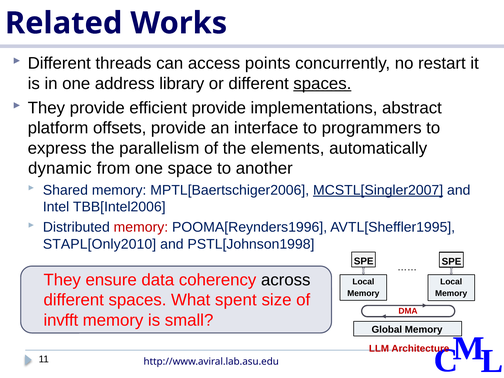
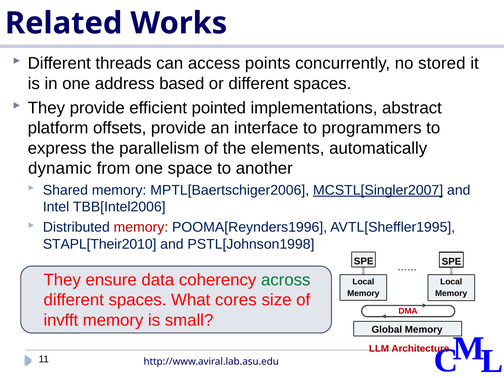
restart: restart -> stored
library: library -> based
spaces at (322, 83) underline: present -> none
efficient provide: provide -> pointed
STAPL[Only2010: STAPL[Only2010 -> STAPL[Their2010
across colour: black -> green
spent: spent -> cores
